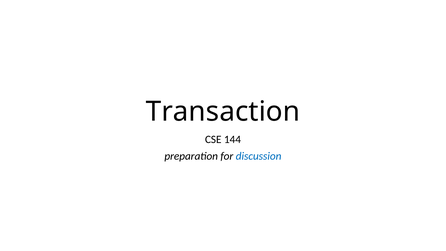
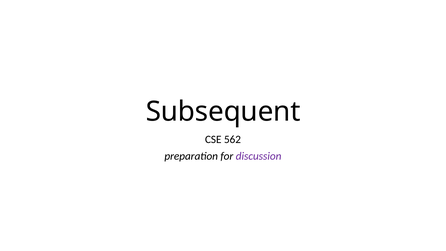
Transaction: Transaction -> Subsequent
144: 144 -> 562
discussion colour: blue -> purple
